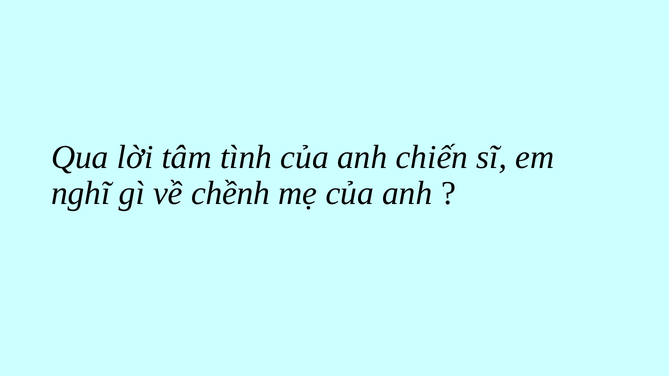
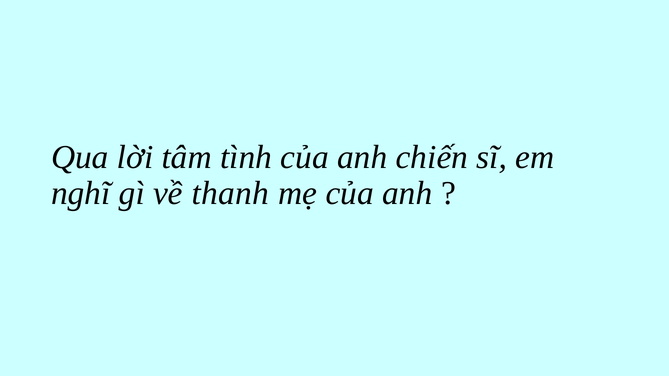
chềnh: chềnh -> thanh
